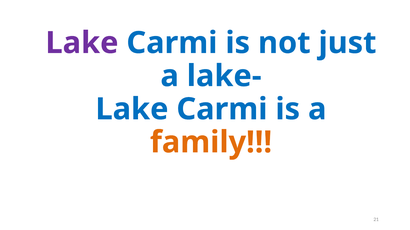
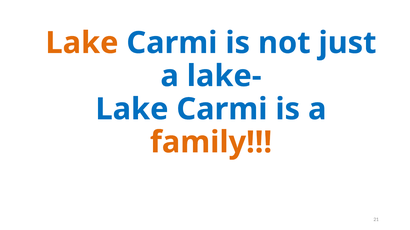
Lake at (82, 43) colour: purple -> orange
